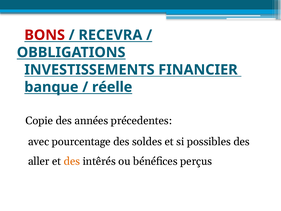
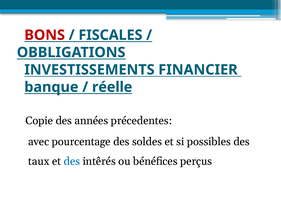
RECEVRA: RECEVRA -> FISCALES
aller: aller -> taux
des at (72, 161) colour: orange -> blue
